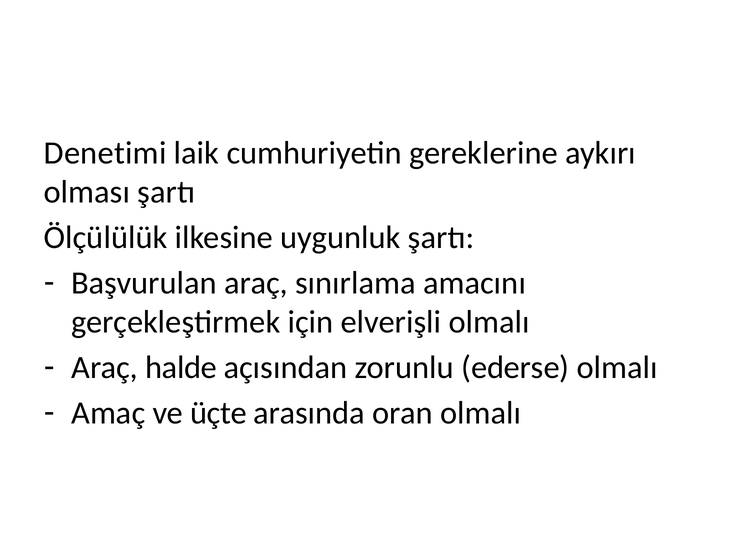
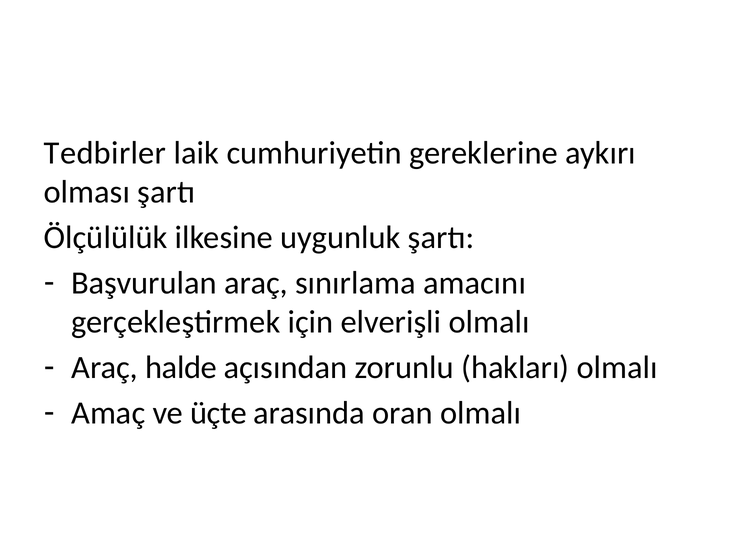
Denetimi: Denetimi -> Tedbirler
ederse: ederse -> hakları
